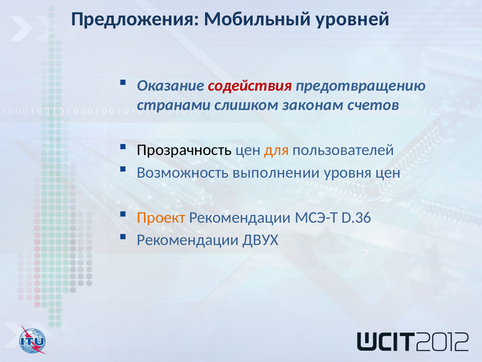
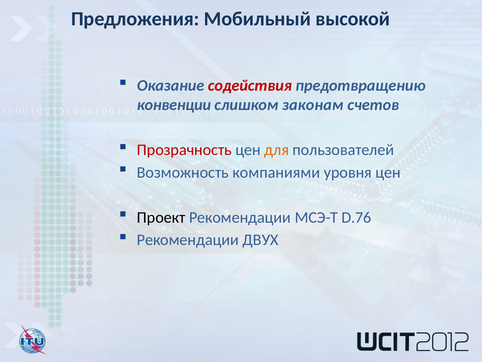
уровней: уровней -> высокой
странами: странами -> конвенции
Прозрачность colour: black -> red
выполнении: выполнении -> компаниями
Проект colour: orange -> black
D.36: D.36 -> D.76
